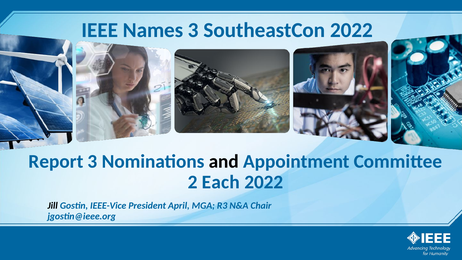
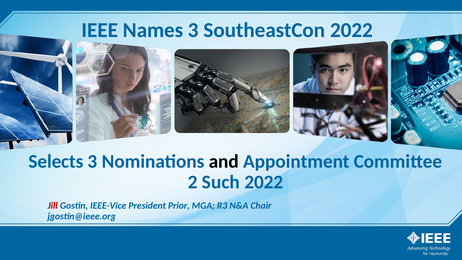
Report: Report -> Selects
Each: Each -> Such
Jill colour: black -> red
President April: April -> Prior
